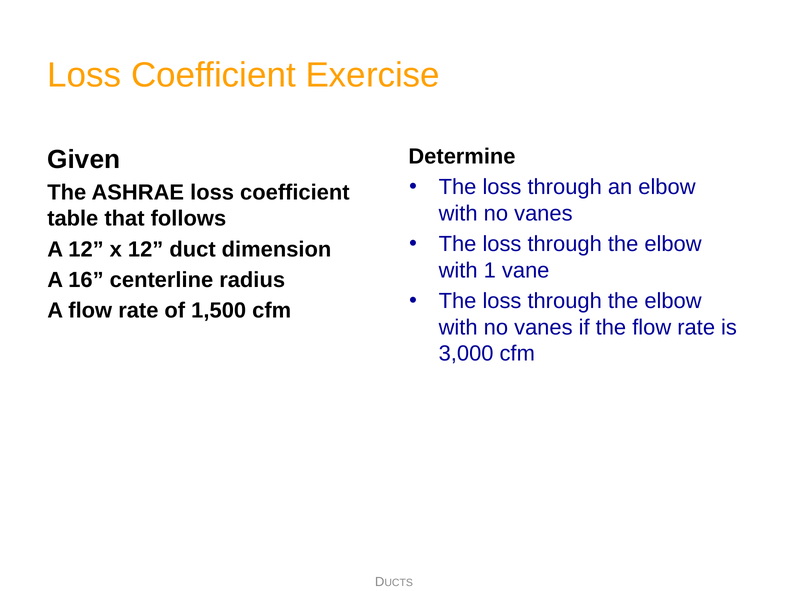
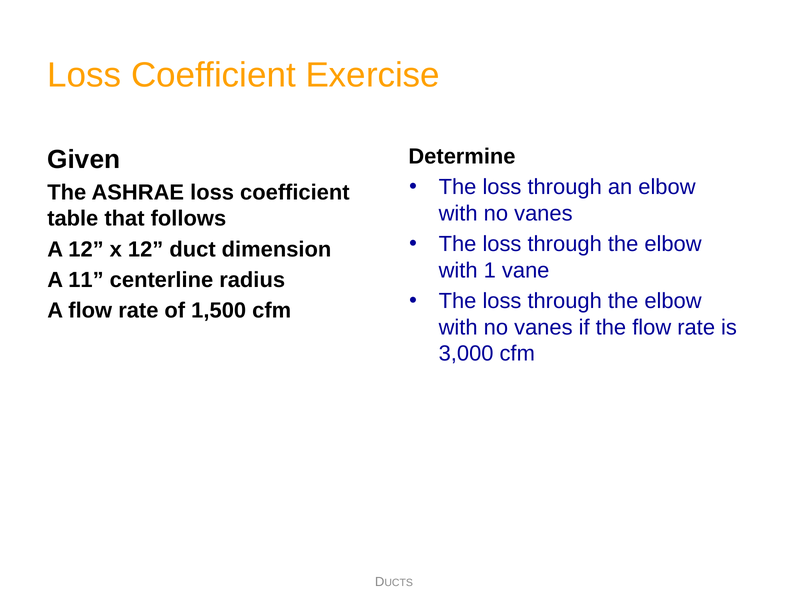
16: 16 -> 11
